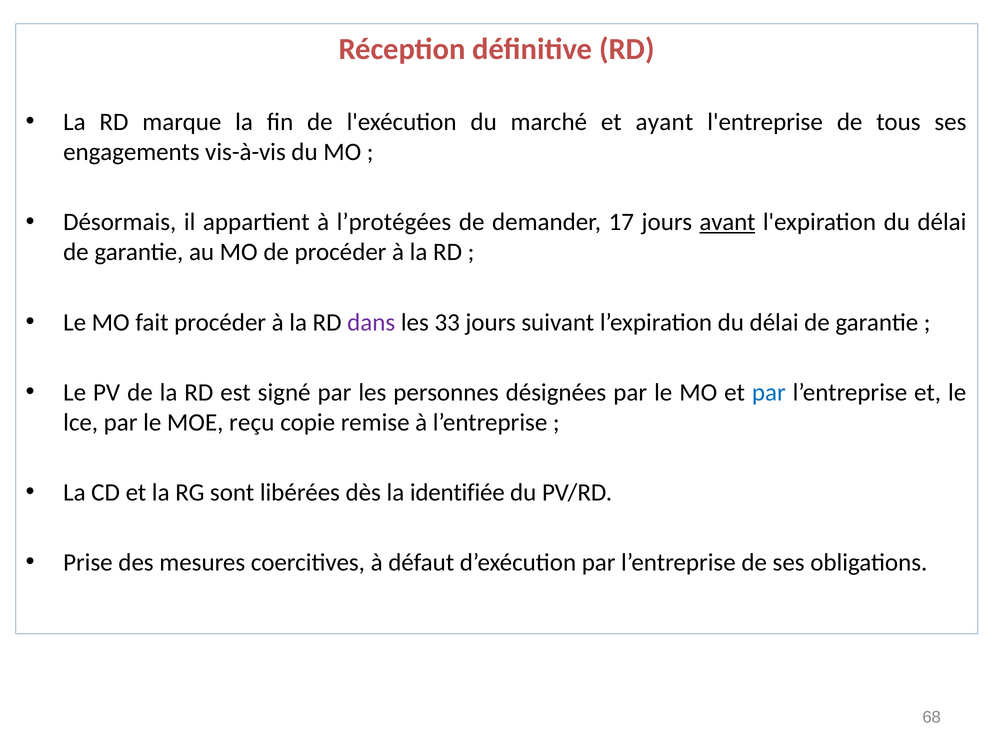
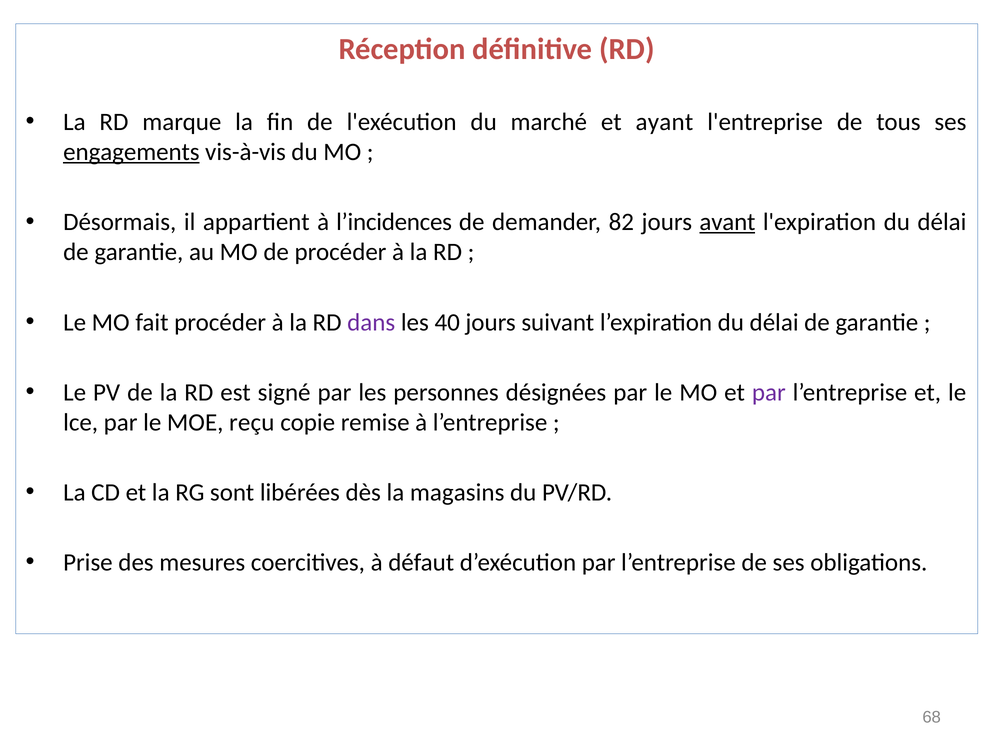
engagements underline: none -> present
l’protégées: l’protégées -> l’incidences
17: 17 -> 82
33: 33 -> 40
par at (769, 392) colour: blue -> purple
identifiée: identifiée -> magasins
